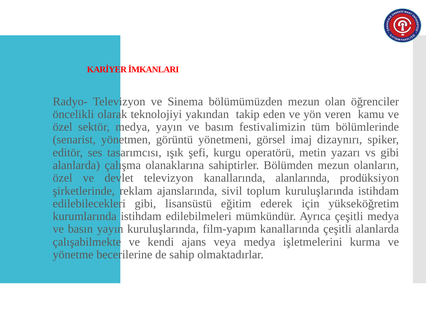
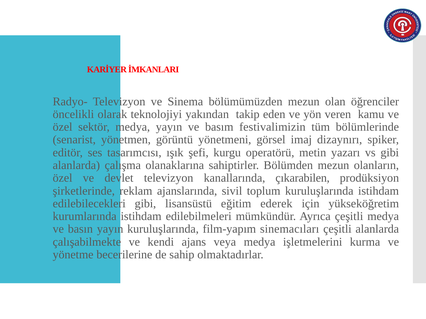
alanlarında: alanlarında -> çıkarabilen
film-yapım kanallarında: kanallarında -> sinemacıları
